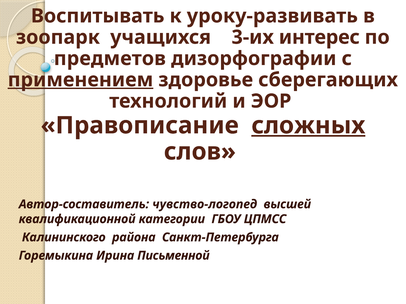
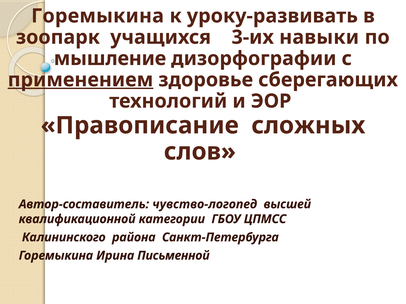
Воспитывать at (98, 16): Воспитывать -> Горемыкина
интерес: интерес -> навыки
предметов: предметов -> мышление
сложных underline: present -> none
